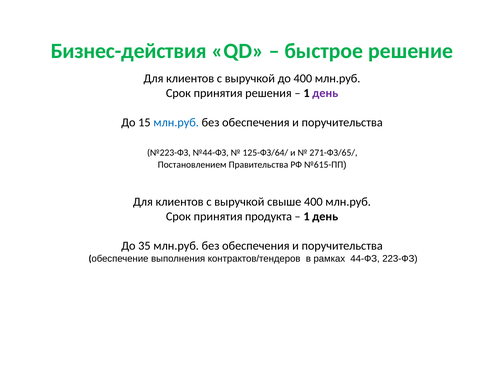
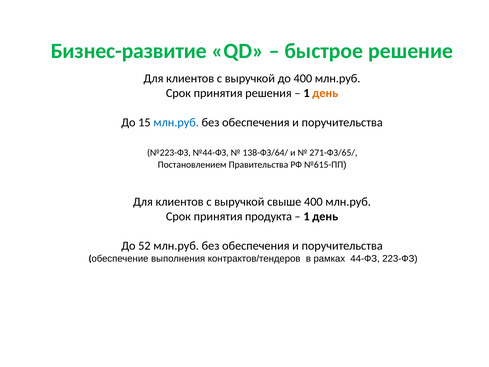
Бизнес-действия: Бизнес-действия -> Бизнес-развитие
день at (325, 93) colour: purple -> orange
125-ФЗ/64/: 125-ФЗ/64/ -> 138-ФЗ/64/
35: 35 -> 52
